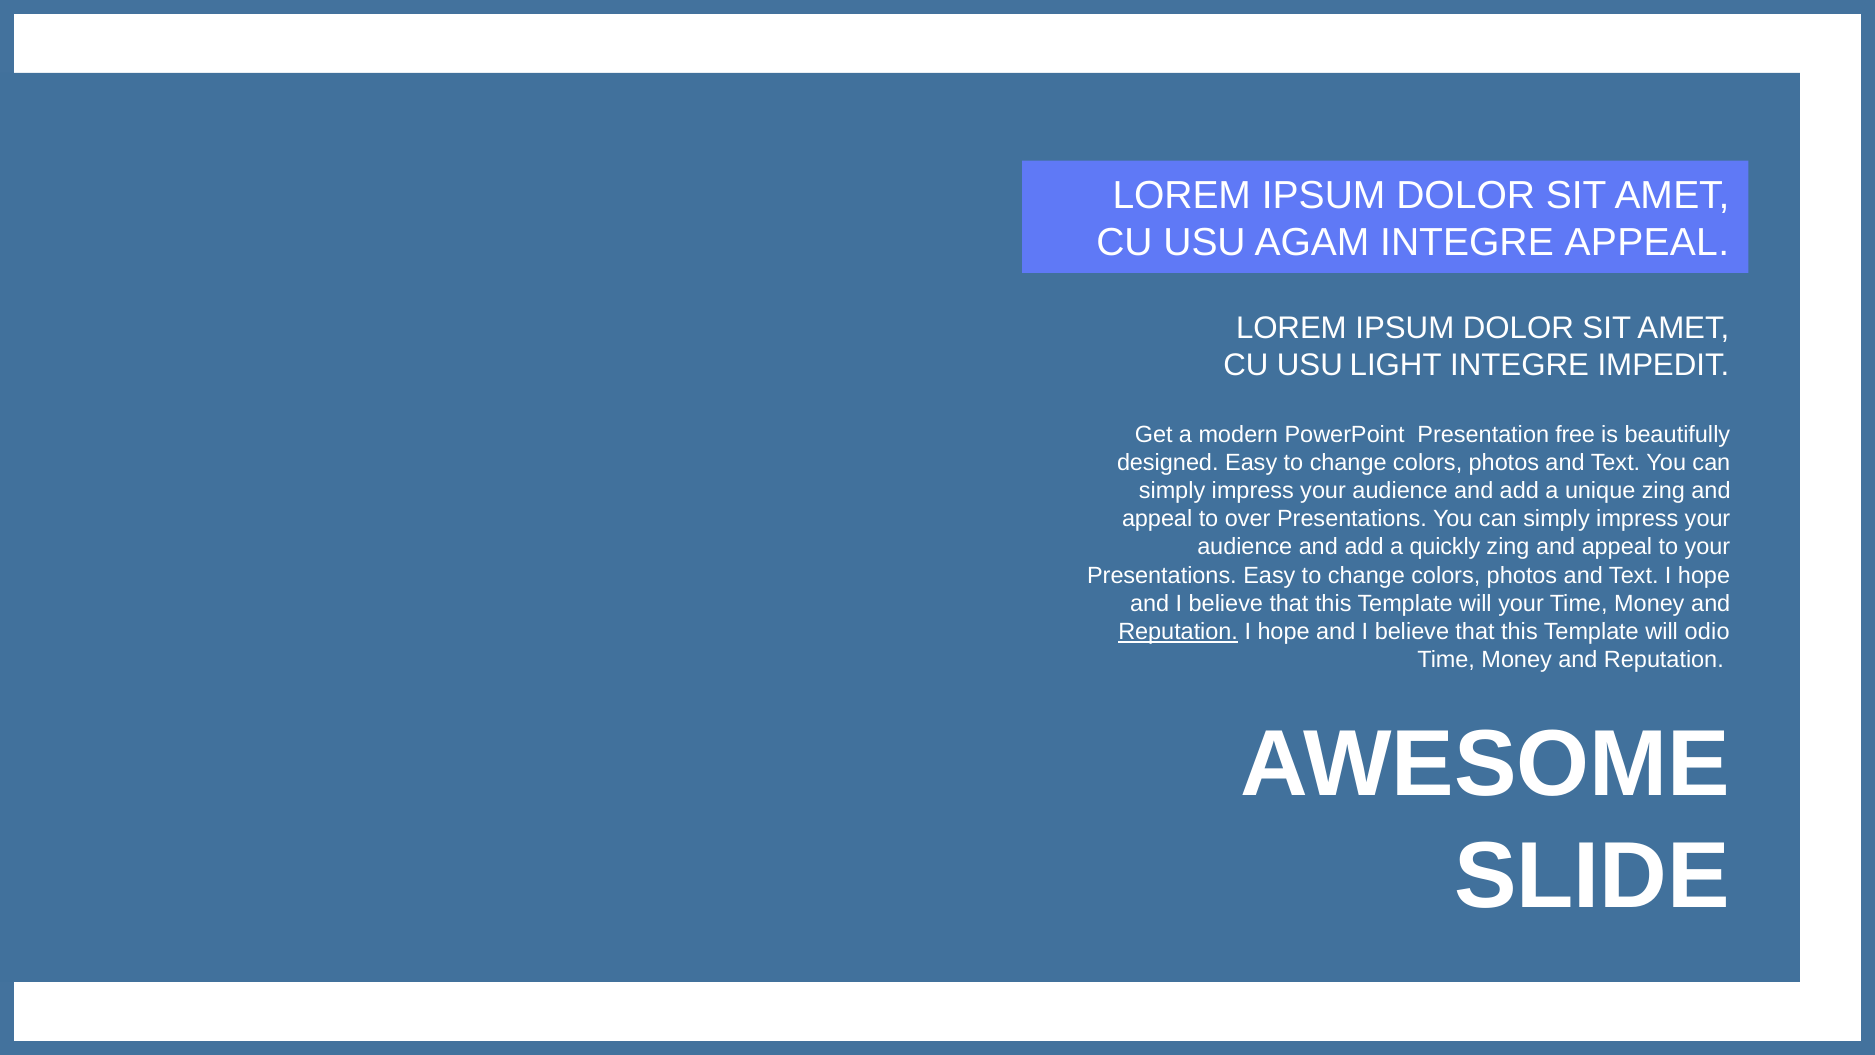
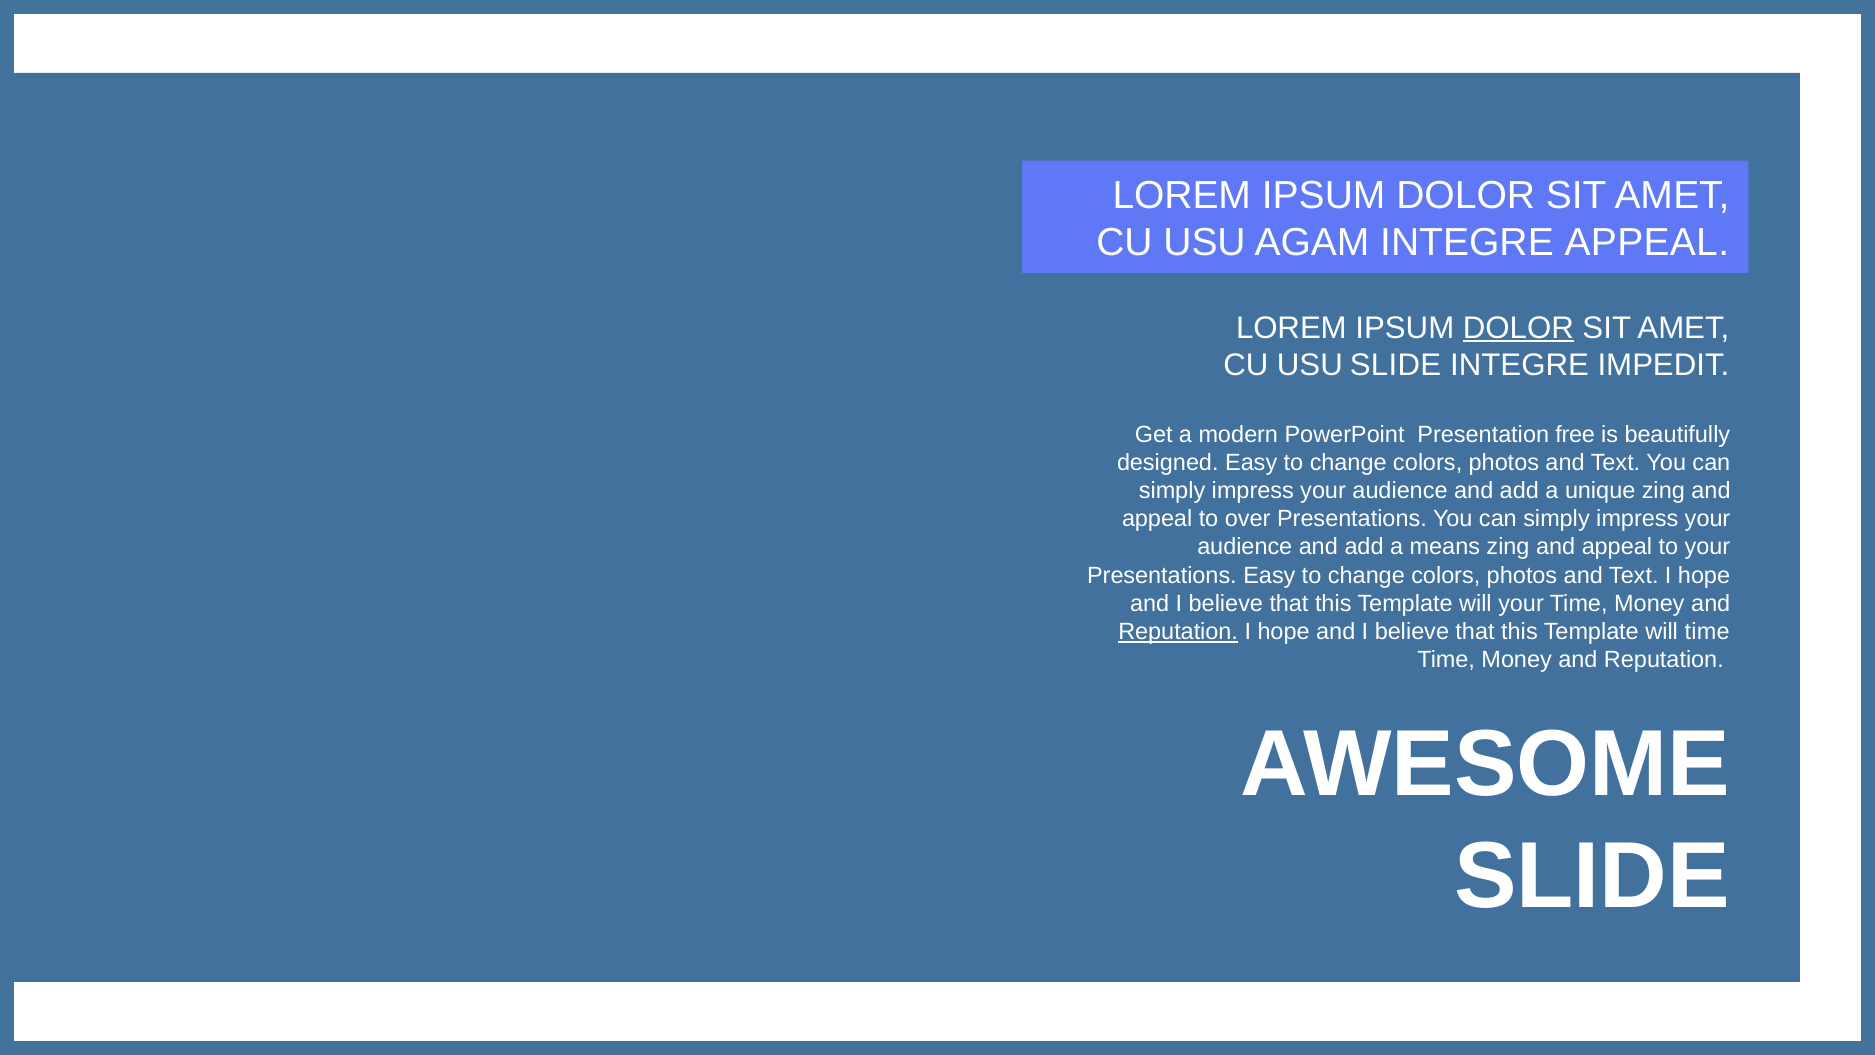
DOLOR at (1518, 328) underline: none -> present
USU LIGHT: LIGHT -> SLIDE
quickly: quickly -> means
will odio: odio -> time
